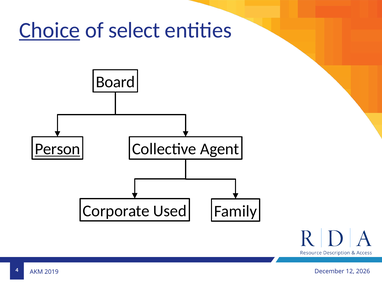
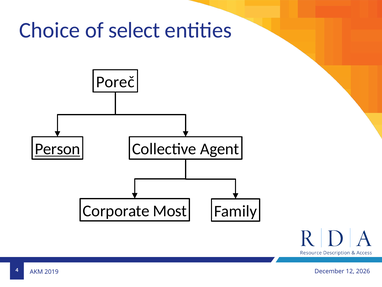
Choice underline: present -> none
Board: Board -> Poreč
Used: Used -> Most
